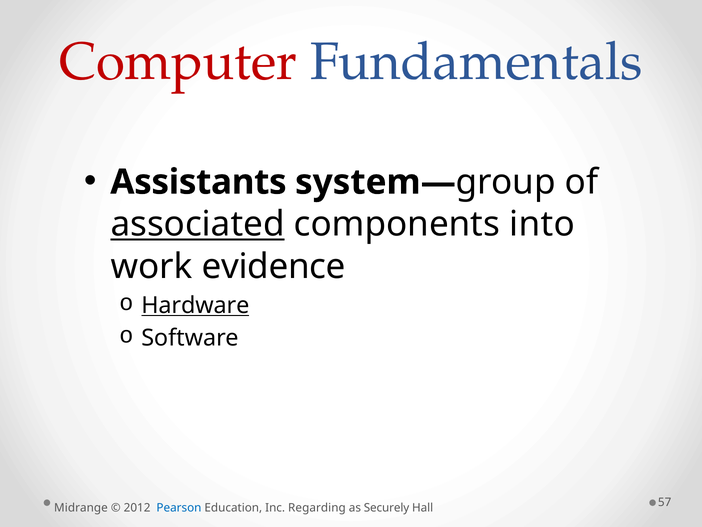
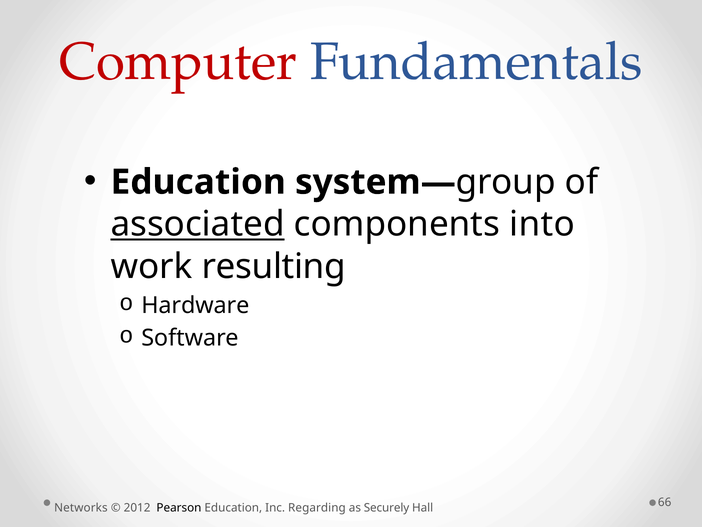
Assistants at (198, 182): Assistants -> Education
evidence: evidence -> resulting
Hardware underline: present -> none
Midrange: Midrange -> Networks
Pearson colour: blue -> black
57: 57 -> 66
